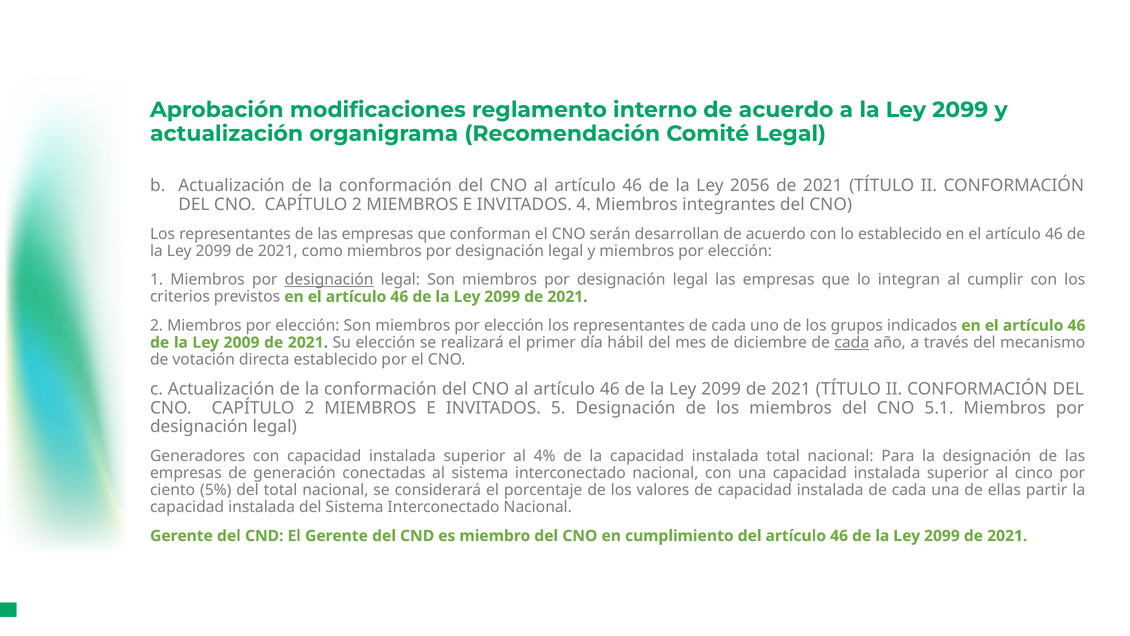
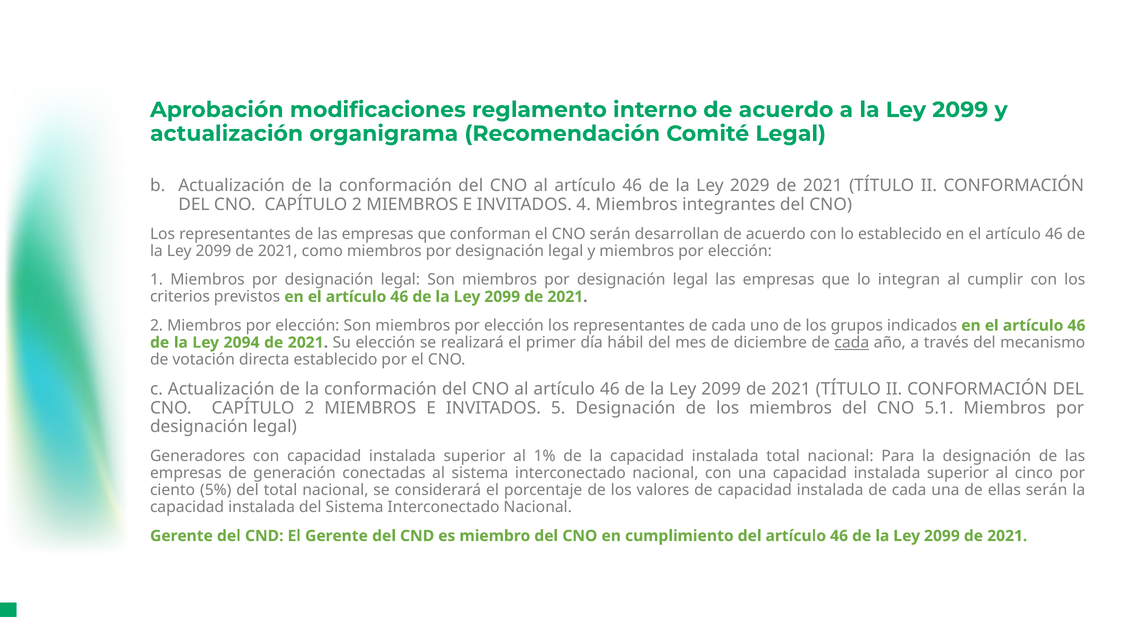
2056: 2056 -> 2029
designación at (329, 280) underline: present -> none
2009: 2009 -> 2094
4%: 4% -> 1%
ellas partir: partir -> serán
